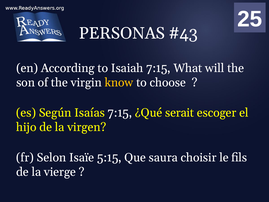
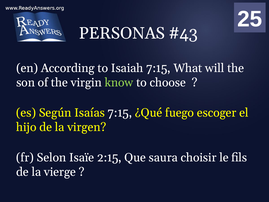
know colour: yellow -> light green
serait: serait -> fuego
5:15: 5:15 -> 2:15
